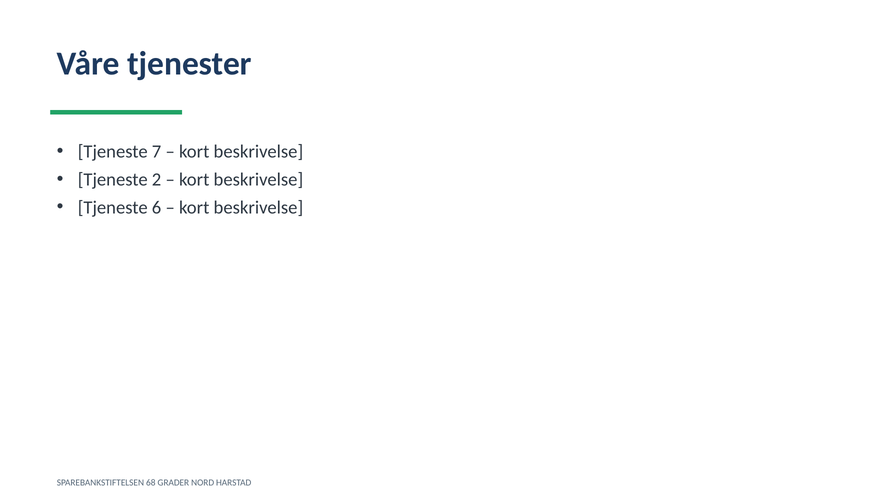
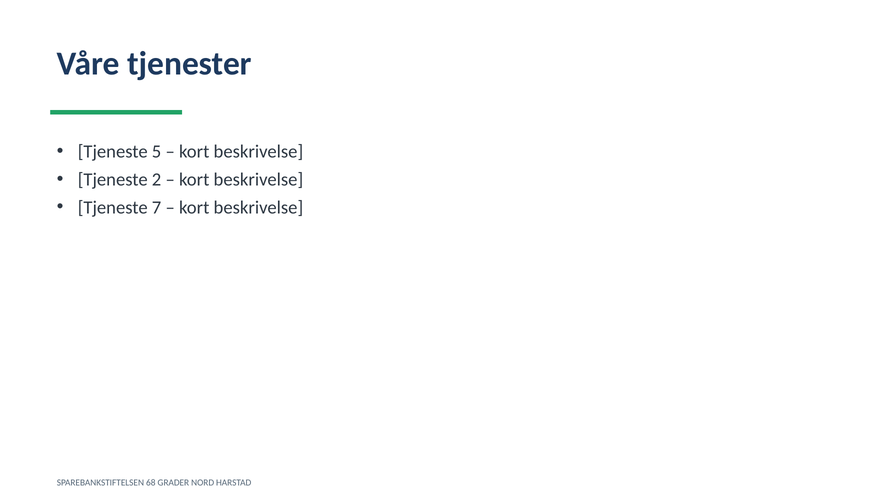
7: 7 -> 5
6: 6 -> 7
